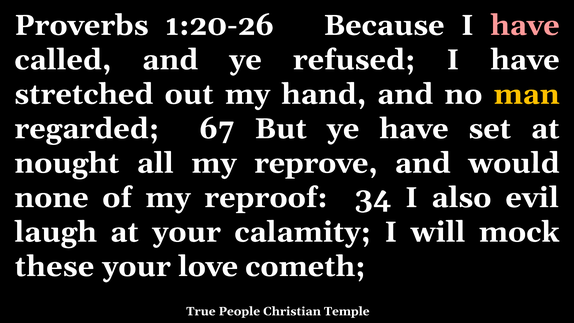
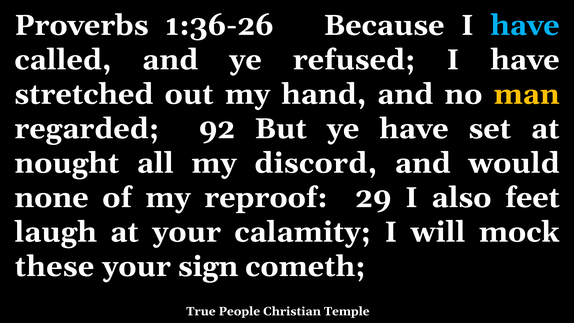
1:20-26: 1:20-26 -> 1:36-26
have at (525, 25) colour: pink -> light blue
67: 67 -> 92
reprove: reprove -> discord
34: 34 -> 29
evil: evil -> feet
love: love -> sign
